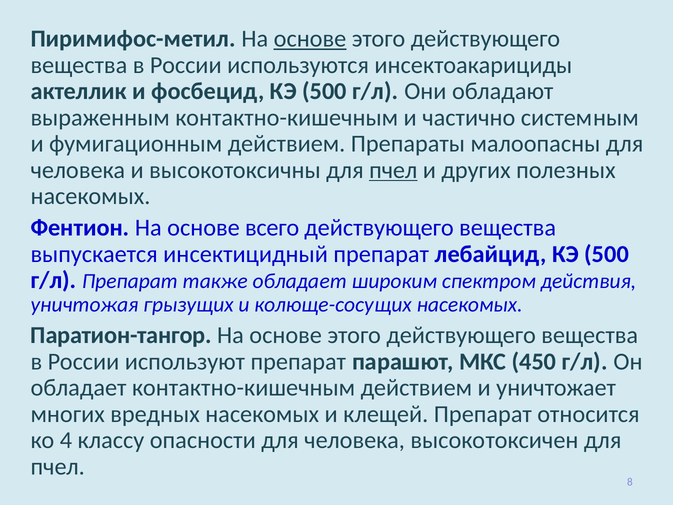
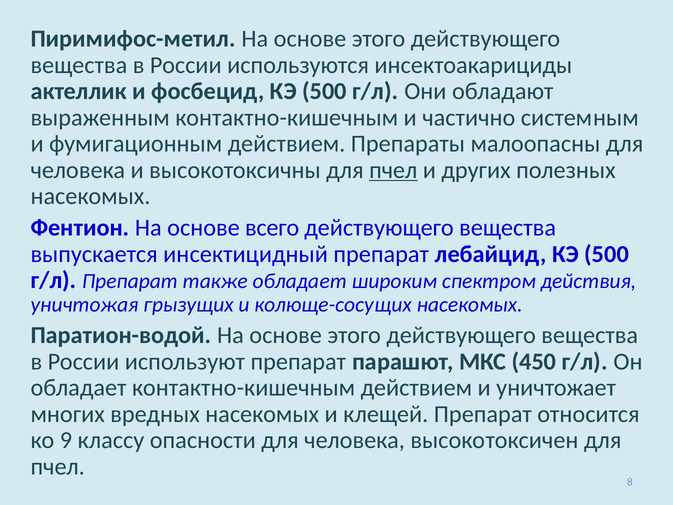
основе at (310, 39) underline: present -> none
Паратион-тангор: Паратион-тангор -> Паратион-водой
4: 4 -> 9
